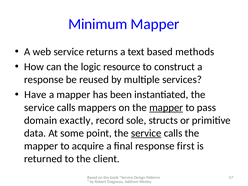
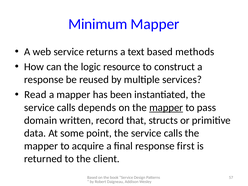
Have: Have -> Read
mappers: mappers -> depends
exactly: exactly -> written
sole: sole -> that
service at (146, 133) underline: present -> none
